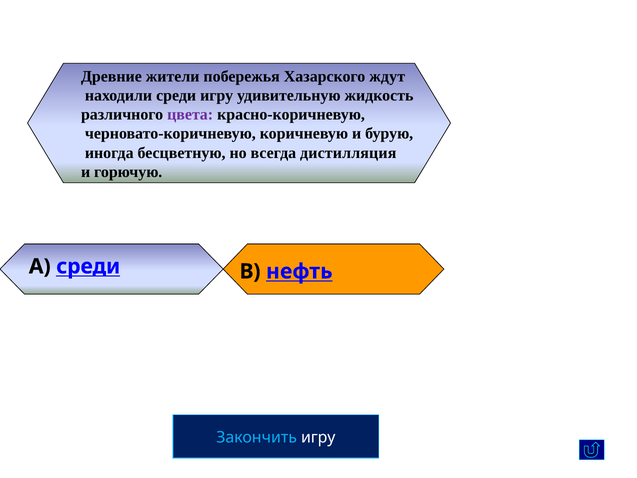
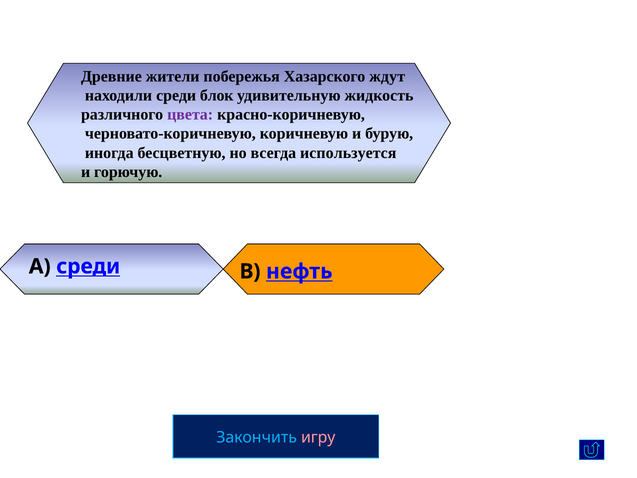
среди игру: игру -> блок
дистилляция: дистилляция -> используется
игру at (318, 437) colour: white -> pink
